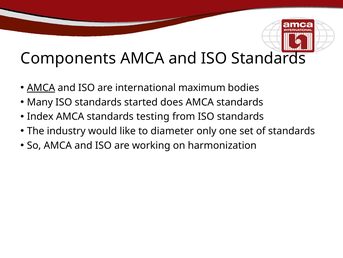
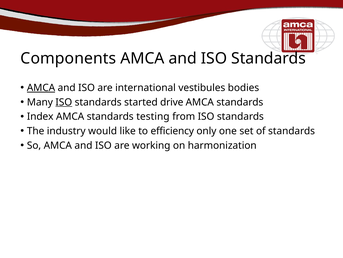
maximum: maximum -> vestibules
ISO at (64, 102) underline: none -> present
does: does -> drive
diameter: diameter -> efficiency
